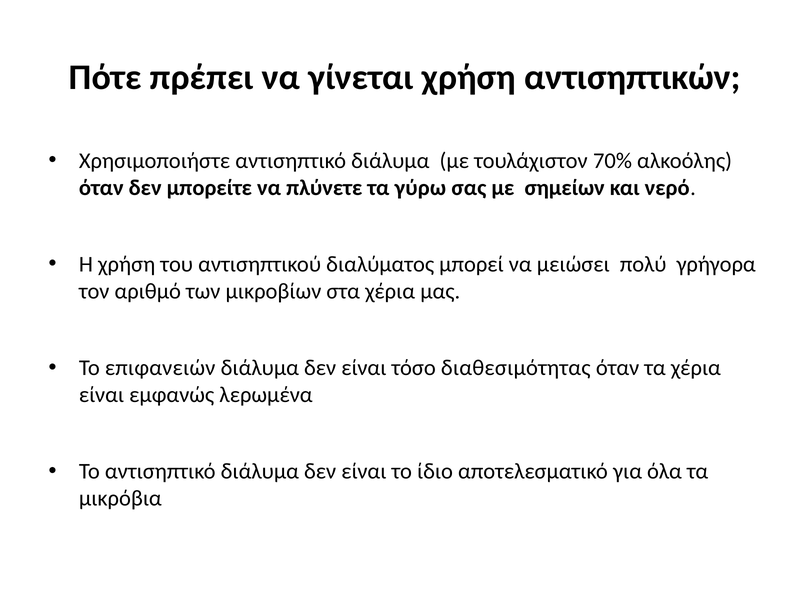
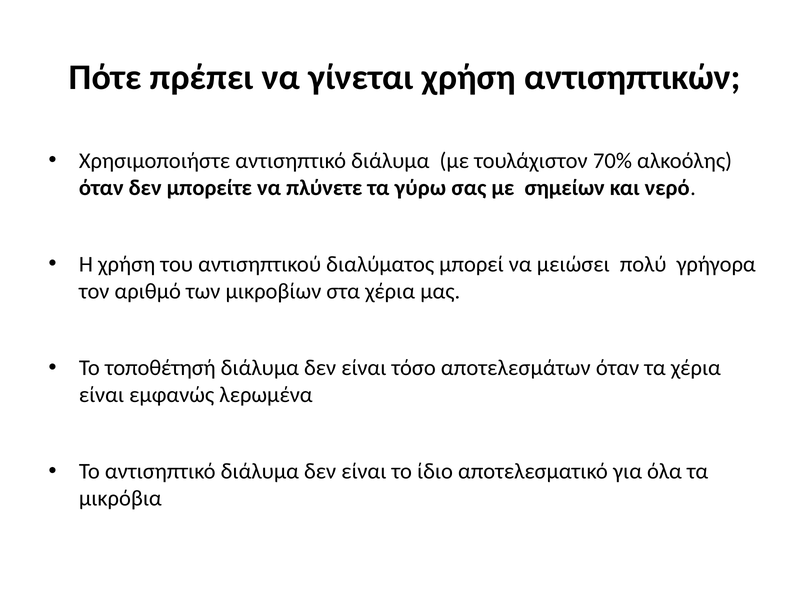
επιφανειών: επιφανειών -> τοποθέτησή
διαθεσιμότητας: διαθεσιμότητας -> αποτελεσμάτων
